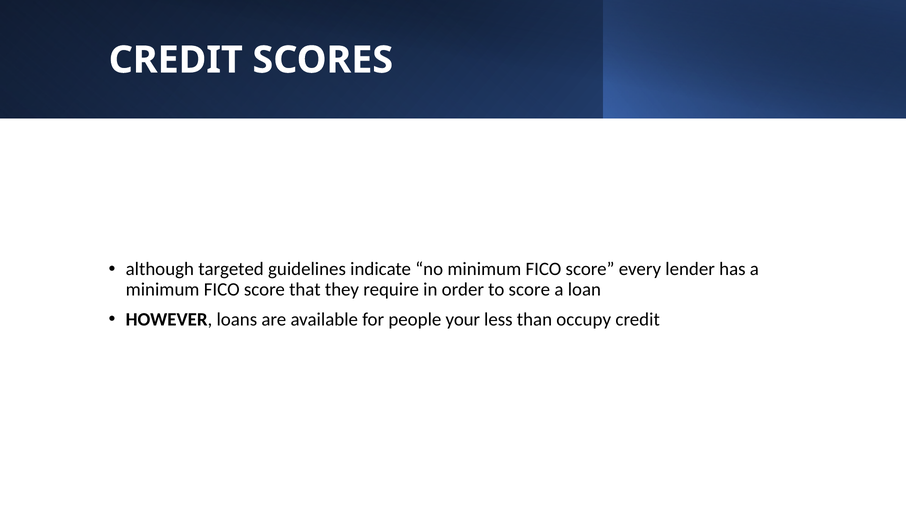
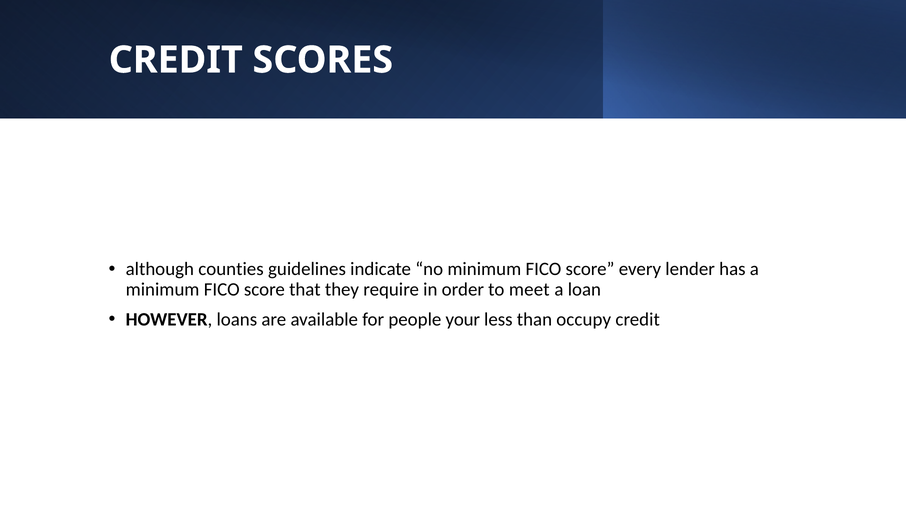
targeted: targeted -> counties
to score: score -> meet
